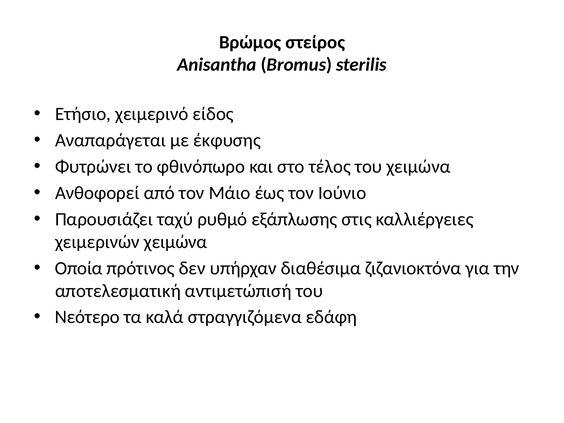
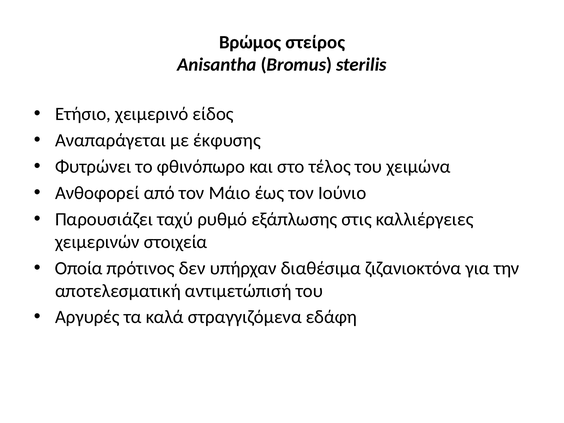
χειμερινών χειμώνα: χειμώνα -> στοιχεία
Νεότερο: Νεότερο -> Αργυρές
